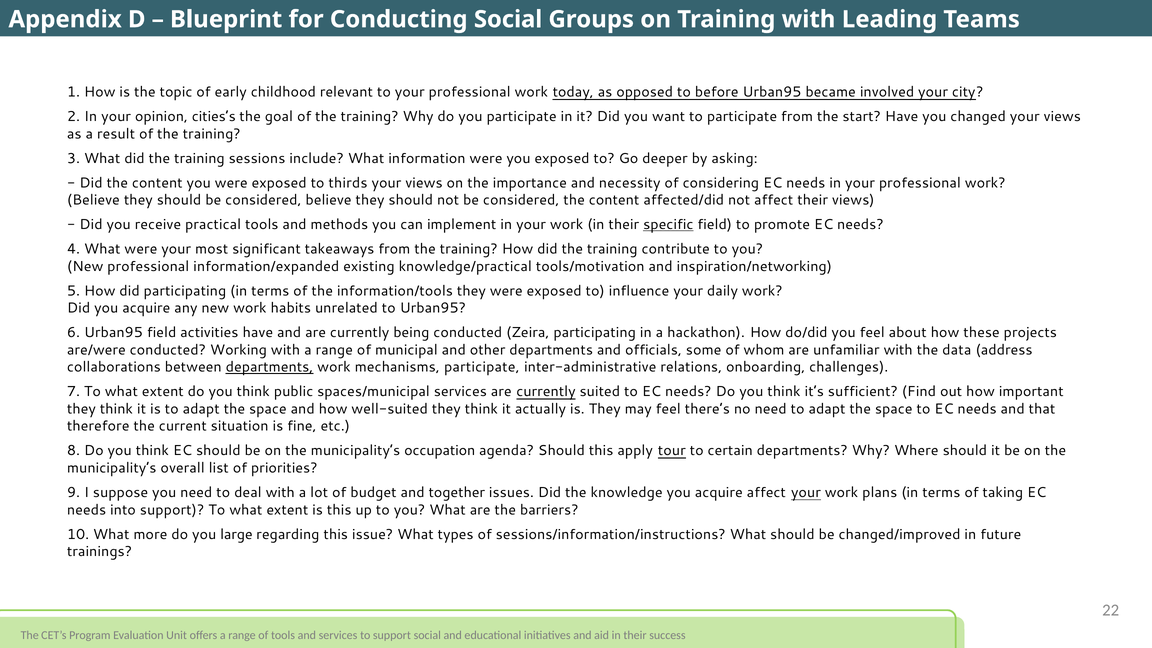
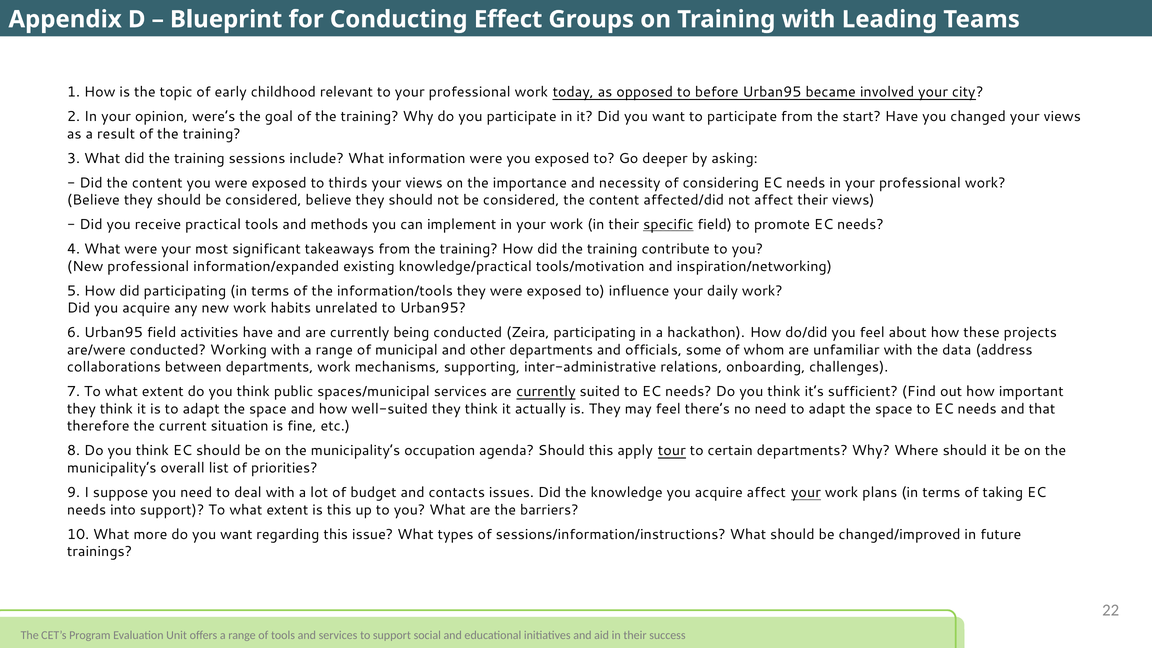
Conducting Social: Social -> Effect
cities’s: cities’s -> were’s
departments at (270, 367) underline: present -> none
mechanisms participate: participate -> supporting
together: together -> contacts
do you large: large -> want
